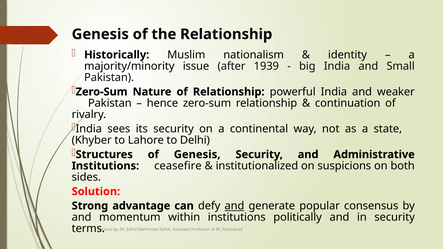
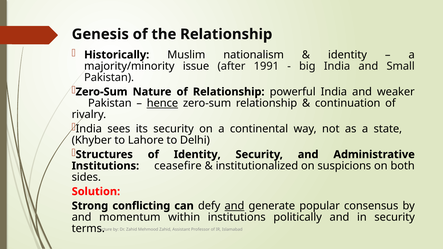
1939: 1939 -> 1991
hence underline: none -> present
of Genesis: Genesis -> Identity
advantage: advantage -> conflicting
